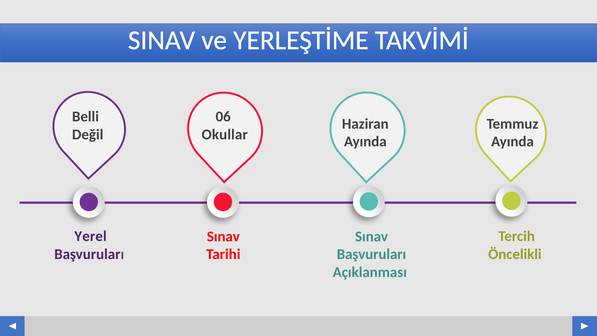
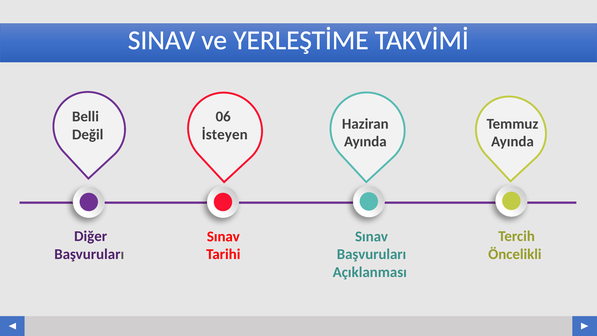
Okullar: Okullar -> İsteyen
Yerel: Yerel -> Diğer
